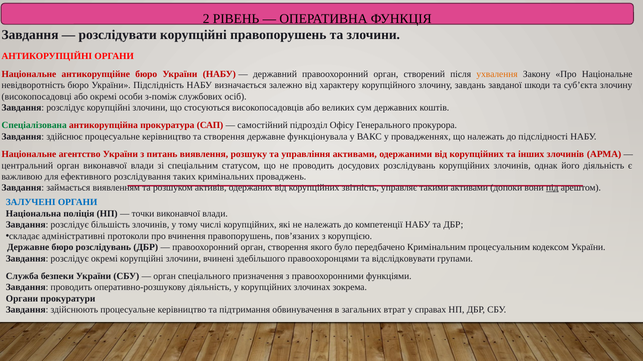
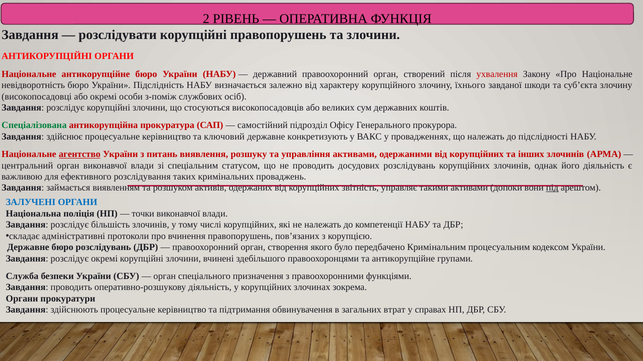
ухвалення colour: orange -> red
завдань: завдань -> їхнього
та створення: створення -> ключовий
функціонувала: функціонувала -> конкретизують
агентство underline: none -> present
та відслідковувати: відслідковувати -> антикорупційне
